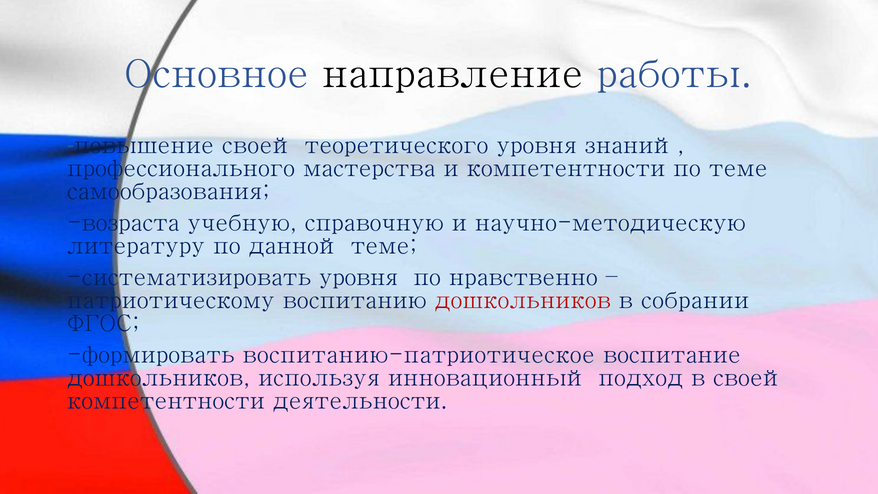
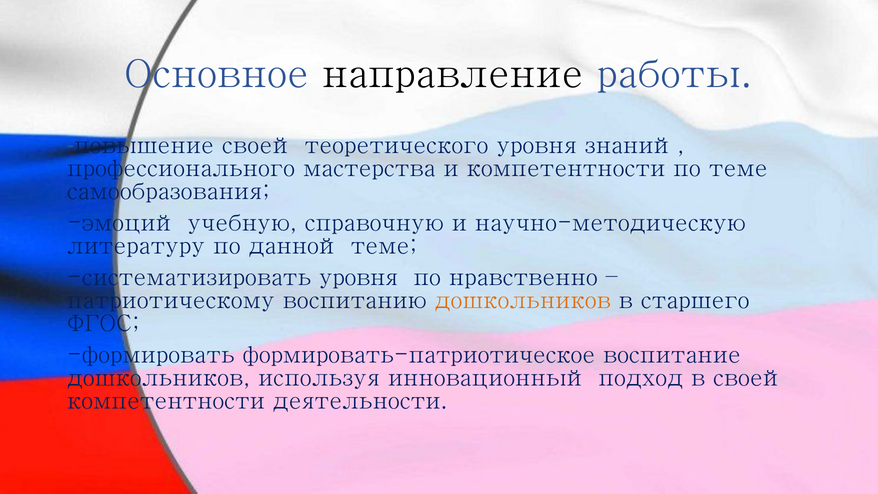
возраста: возраста -> эмоций
дошкольников at (523, 300) colour: red -> orange
собрании: собрании -> старшего
воспитанию-патриотическое: воспитанию-патриотическое -> формировать-патриотическое
